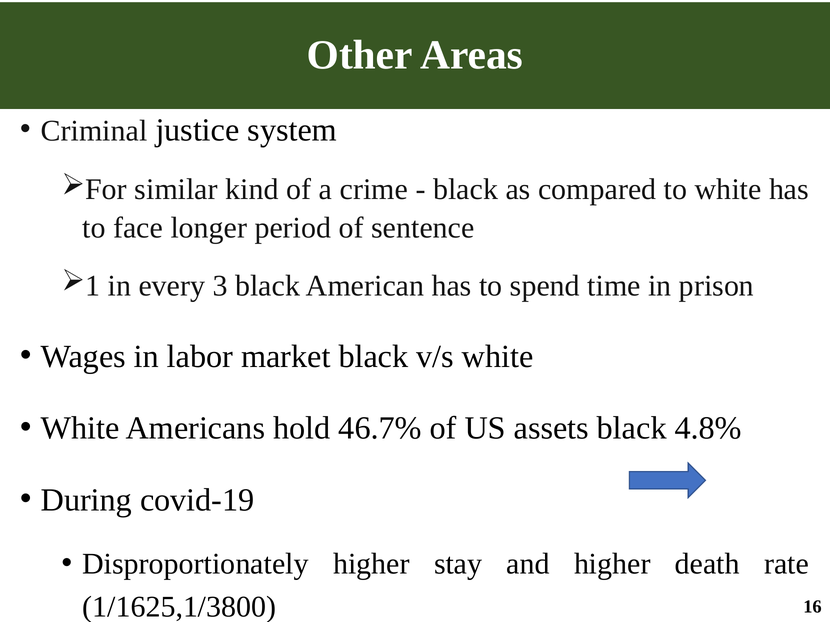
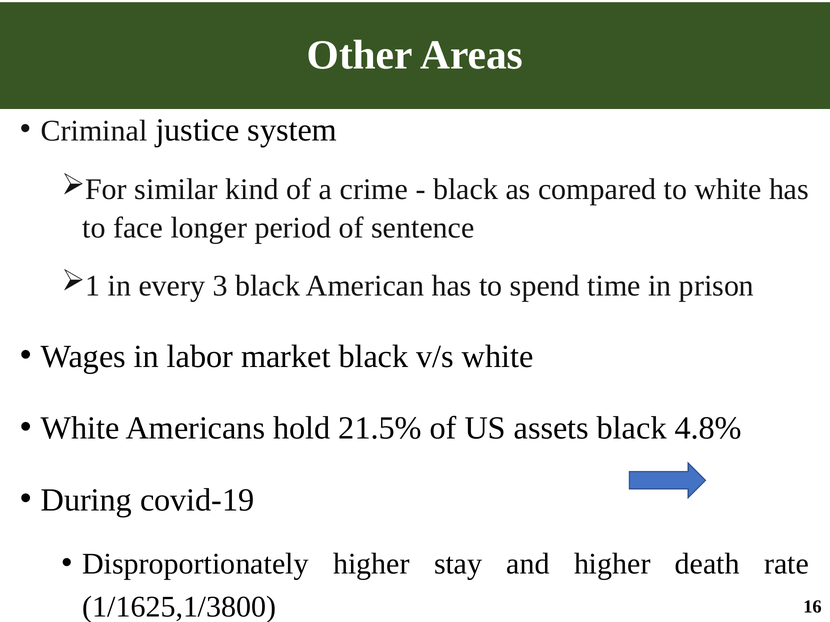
46.7%: 46.7% -> 21.5%
